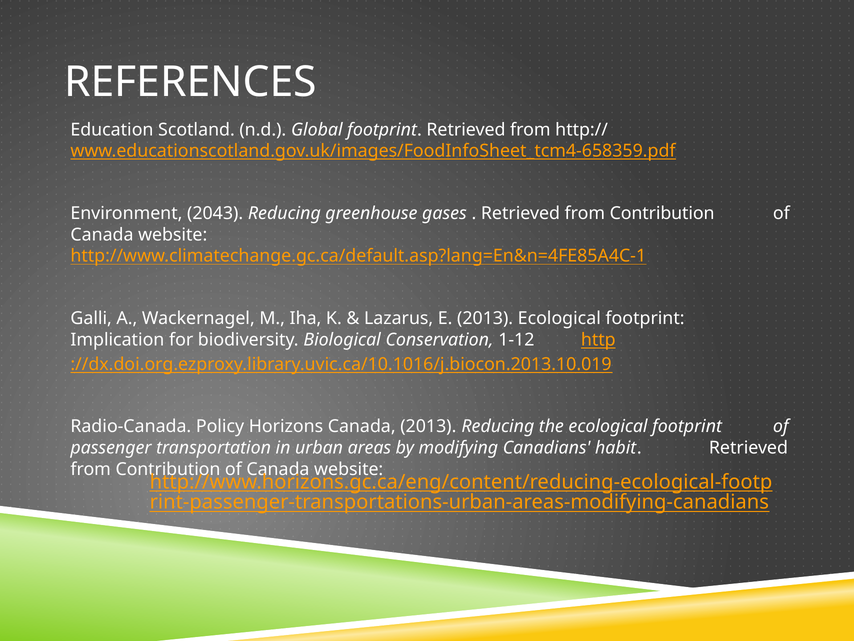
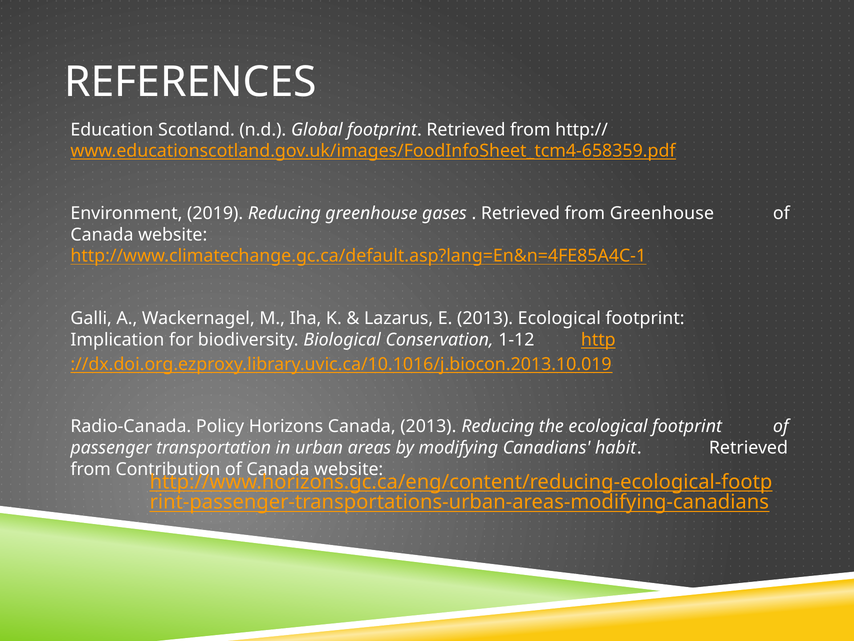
2043: 2043 -> 2019
Contribution at (662, 213): Contribution -> Greenhouse
